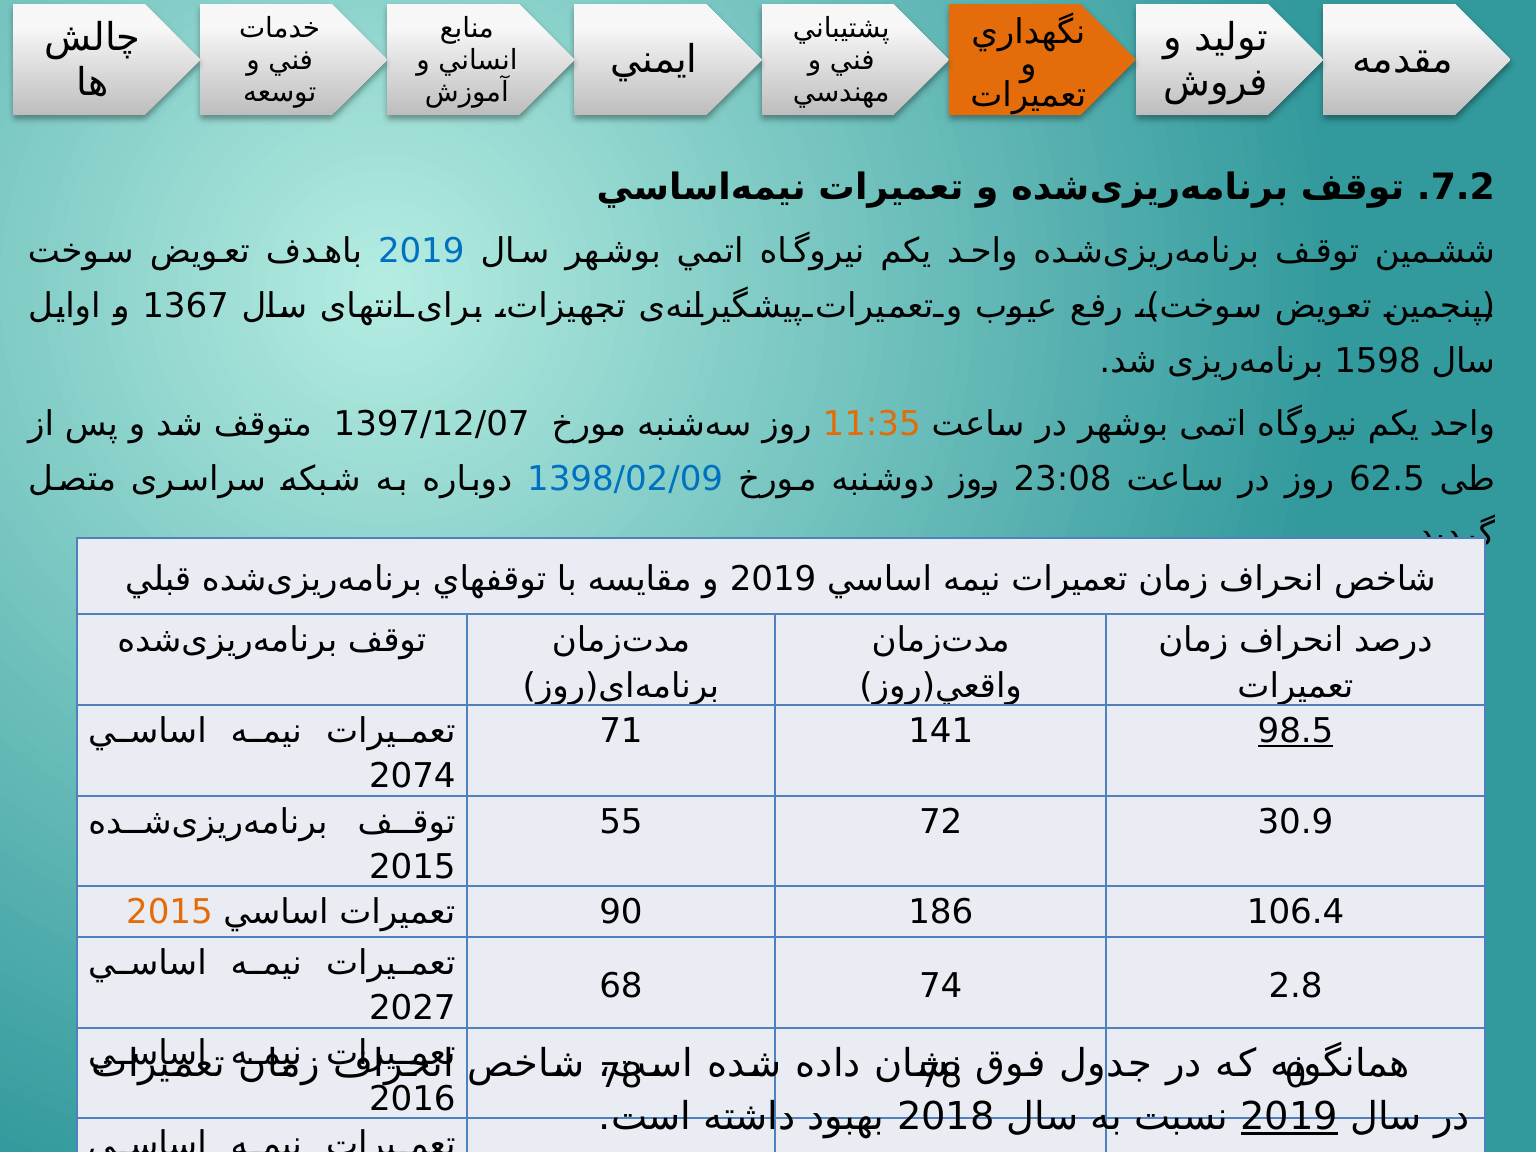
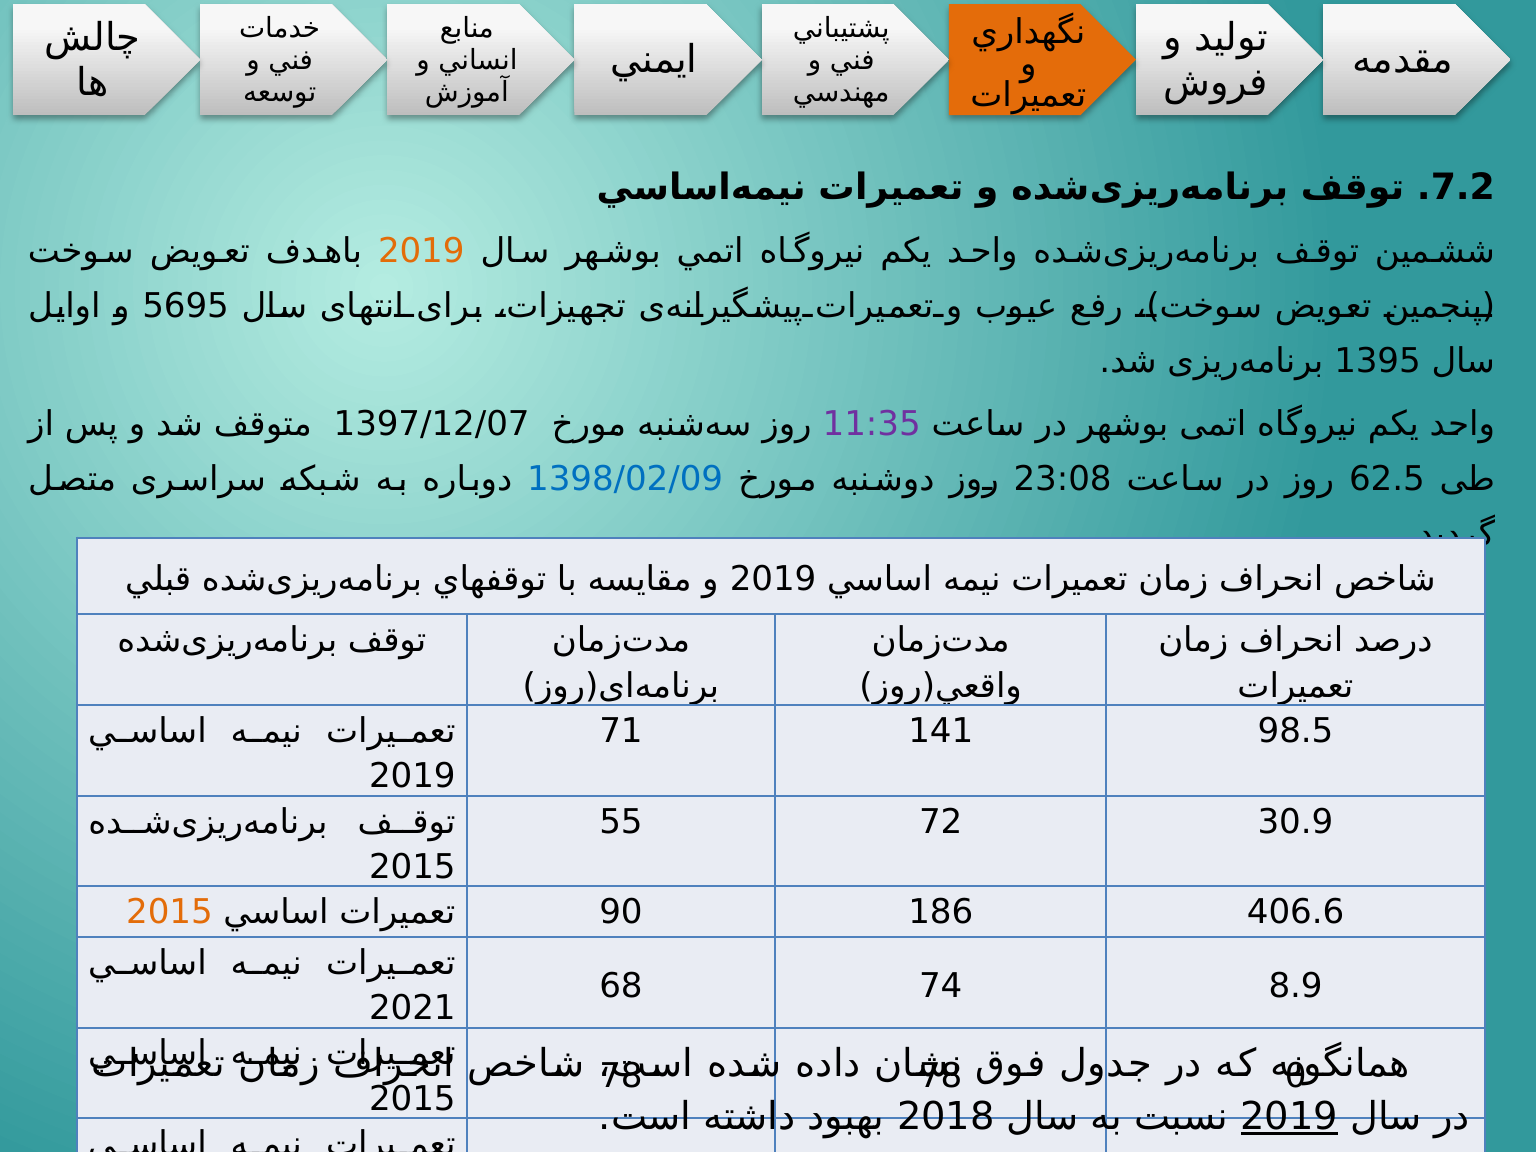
2019 at (421, 251) colour: blue -> orange
1367: 1367 -> 5695
1598: 1598 -> 1395
11:35 colour: orange -> purple
98.5 underline: present -> none
2074 at (412, 776): 2074 -> 2019
106.4: 106.4 -> 406.6
2.8: 2.8 -> 8.9
2027: 2027 -> 2021
2016 at (412, 1099): 2016 -> 2015
